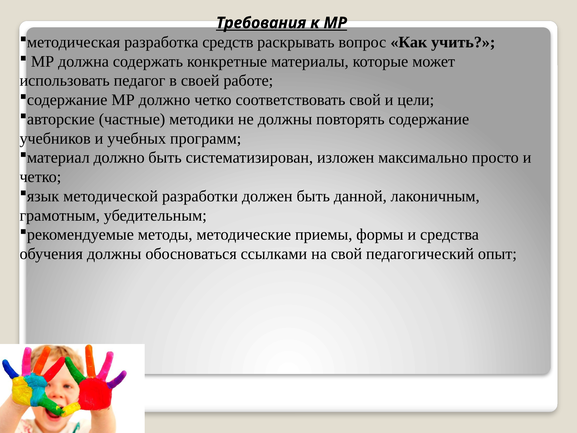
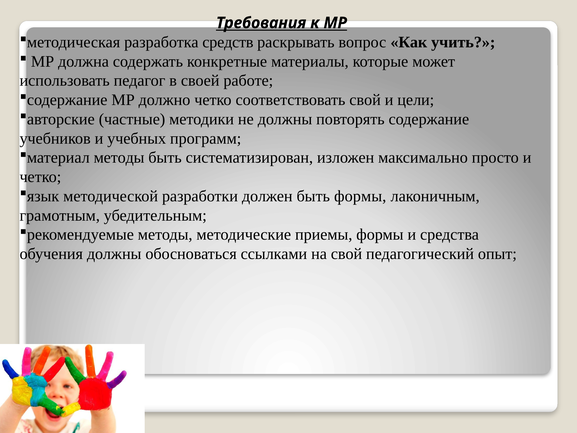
должно at (119, 158): должно -> методы
быть данной: данной -> формы
